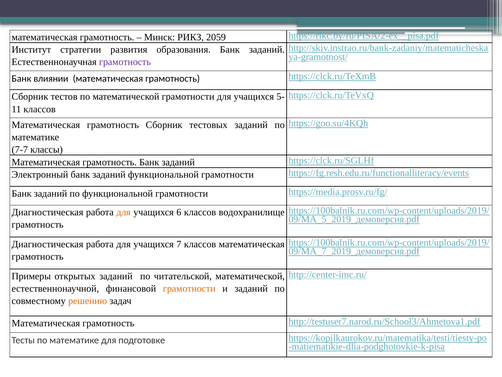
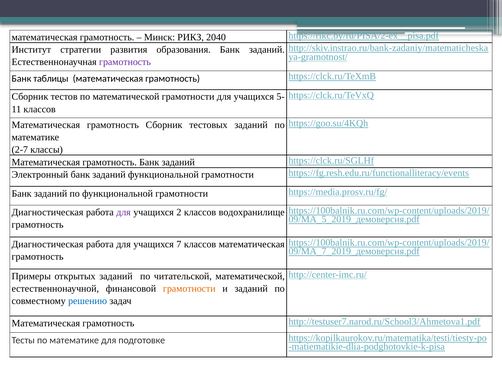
2059: 2059 -> 2040
влиянии: влиянии -> таблицы
7-7: 7-7 -> 2-7
для at (124, 212) colour: orange -> purple
6: 6 -> 2
решению colour: orange -> blue
